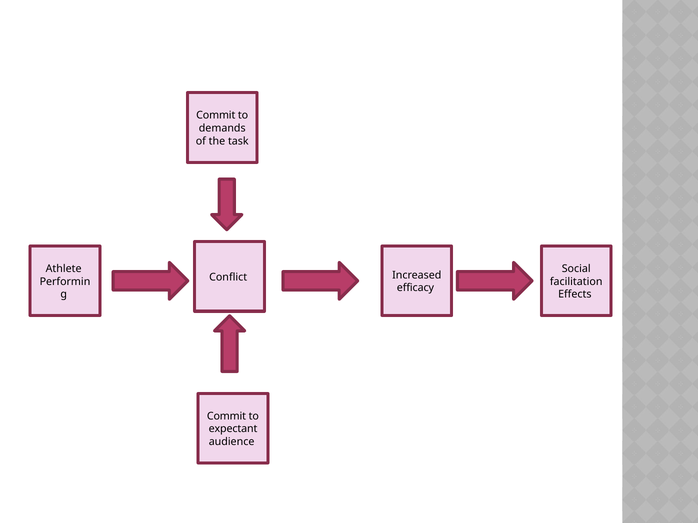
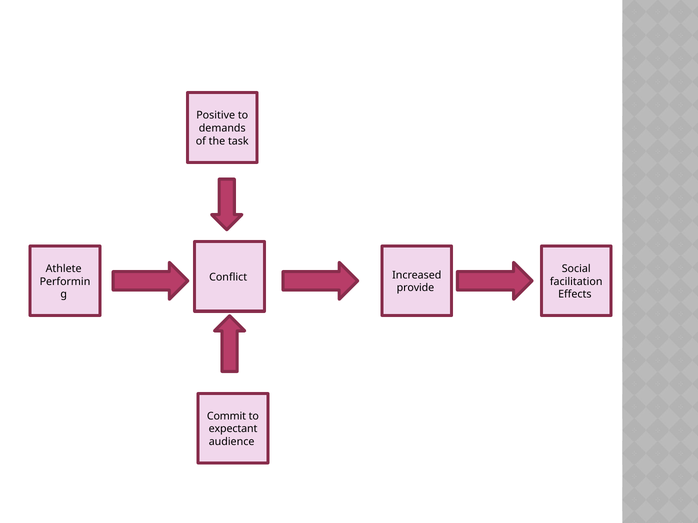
Commit at (216, 116): Commit -> Positive
efficacy: efficacy -> provide
